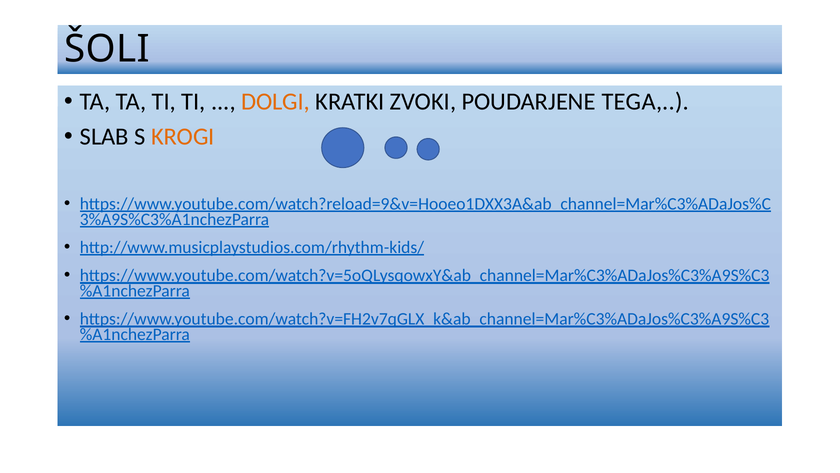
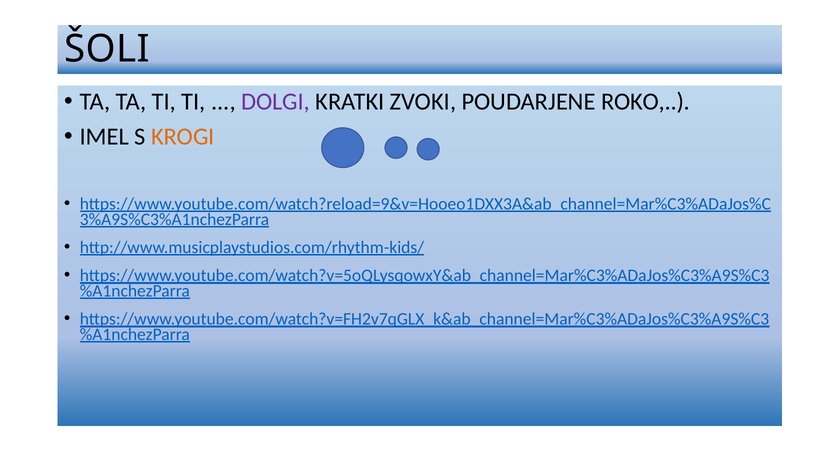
DOLGI colour: orange -> purple
TEGA: TEGA -> ROKO
SLAB: SLAB -> IMEL
